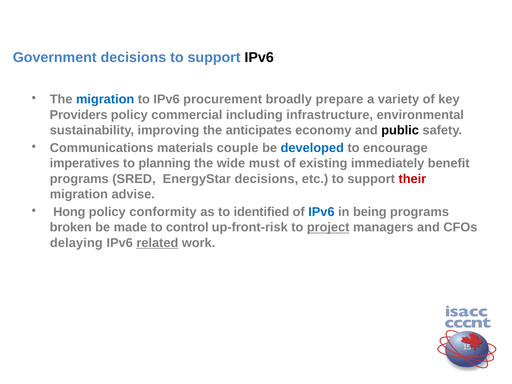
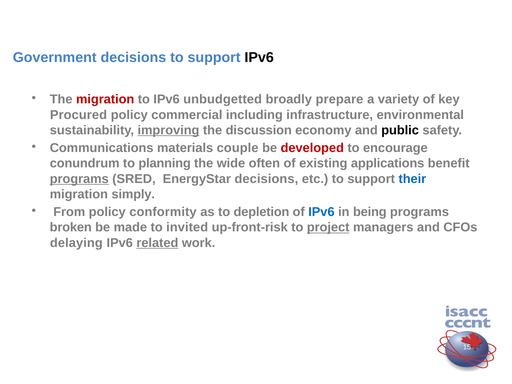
migration at (105, 99) colour: blue -> red
procurement: procurement -> unbudgetted
Providers: Providers -> Procured
improving underline: none -> present
anticipates: anticipates -> discussion
developed colour: blue -> red
imperatives: imperatives -> conundrum
must: must -> often
immediately: immediately -> applications
programs at (79, 179) underline: none -> present
their colour: red -> blue
advise: advise -> simply
Hong: Hong -> From
identified: identified -> depletion
control: control -> invited
